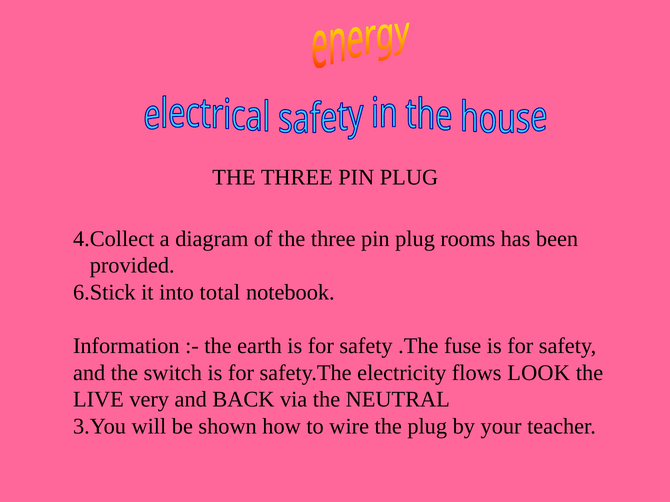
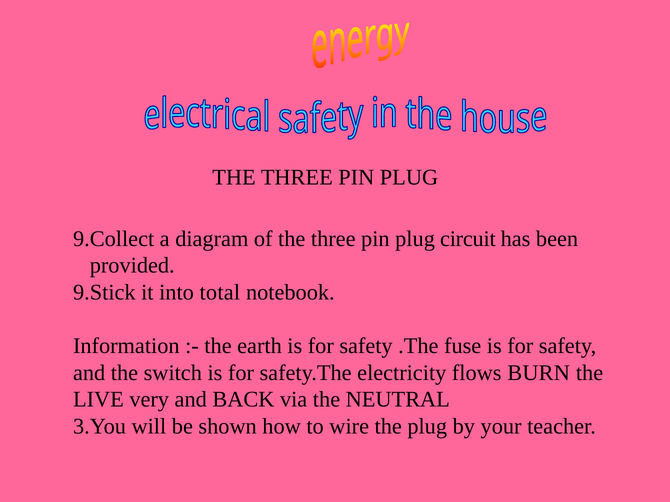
4.Collect: 4.Collect -> 9.Collect
rooms: rooms -> circuit
6.Stick: 6.Stick -> 9.Stick
LOOK: LOOK -> BURN
